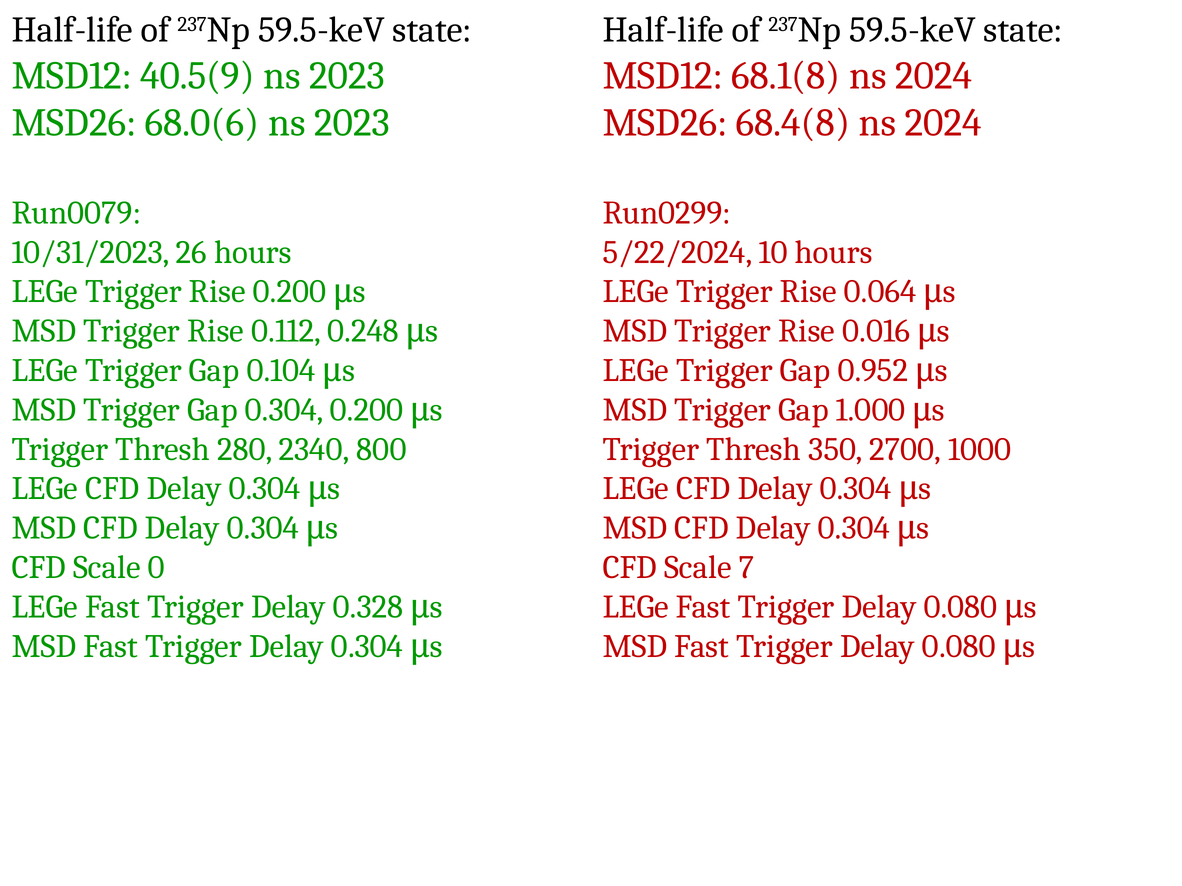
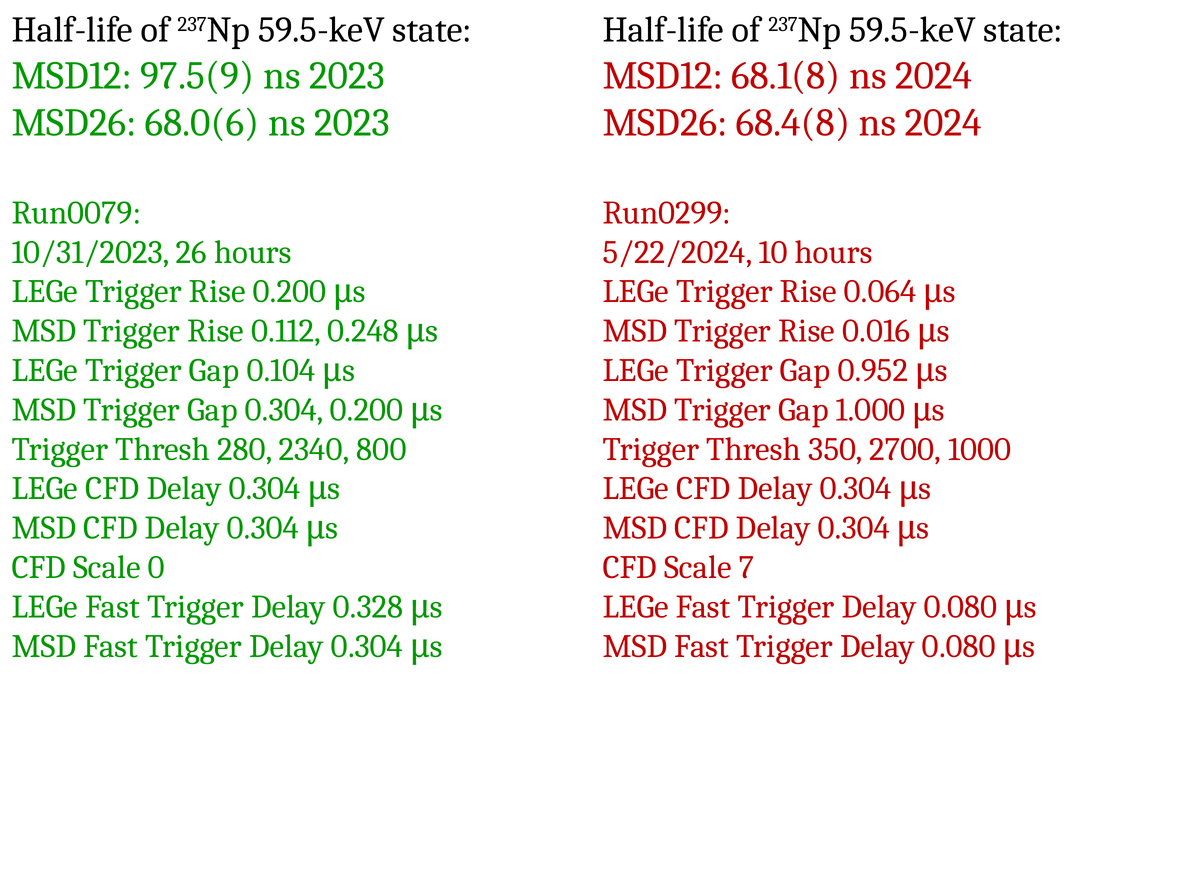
40.5(9: 40.5(9 -> 97.5(9
